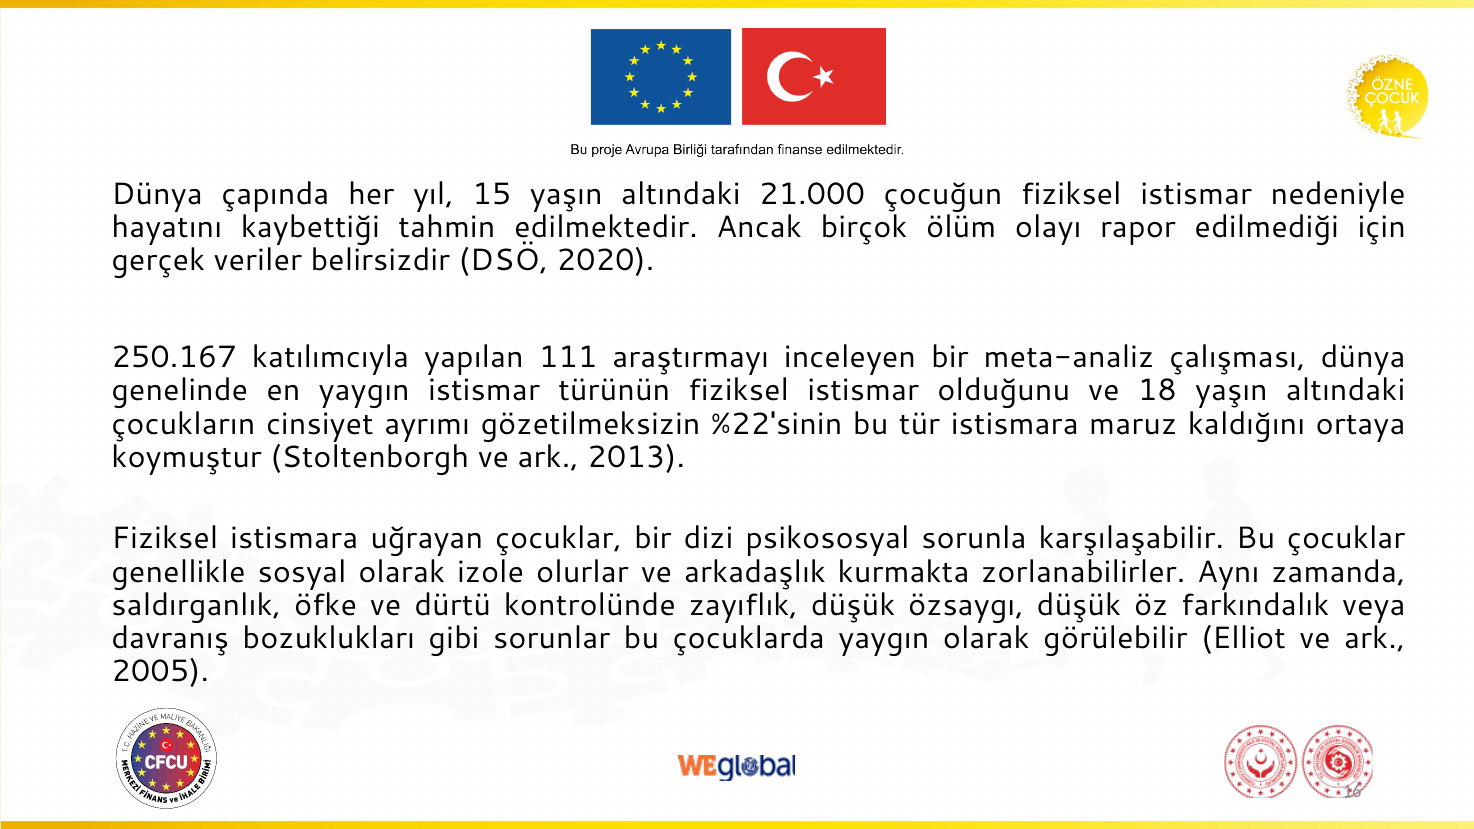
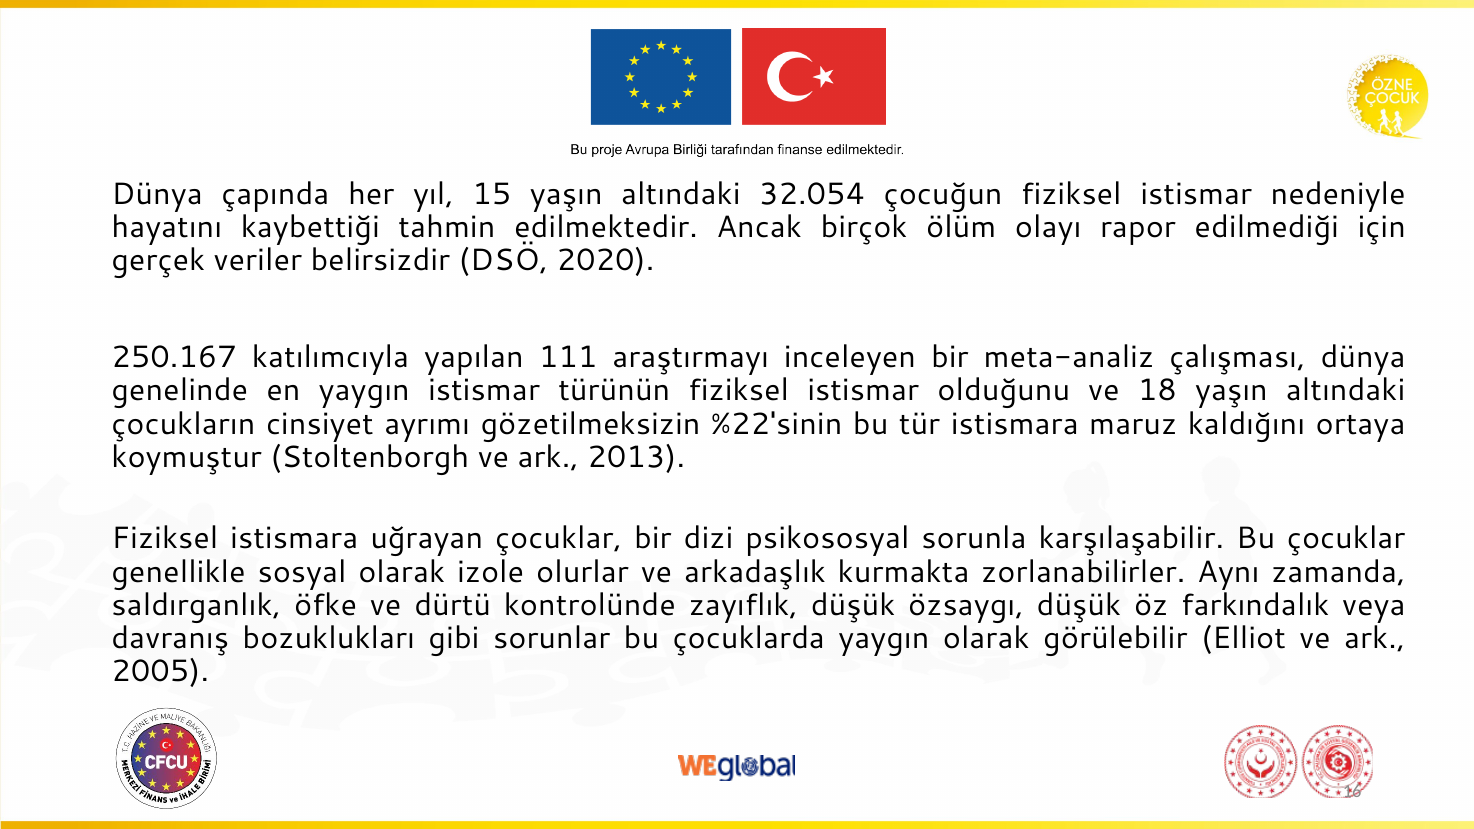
21.000: 21.000 -> 32.054
